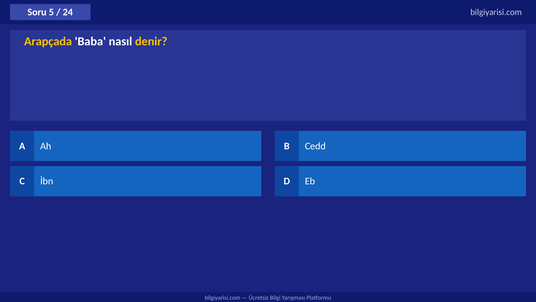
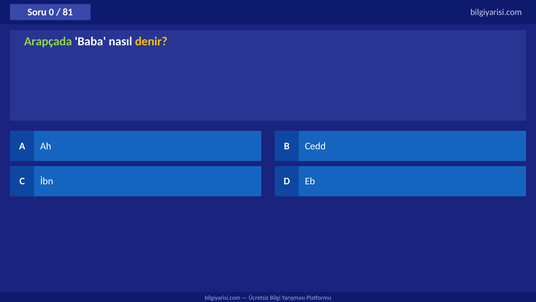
5: 5 -> 0
24: 24 -> 81
Arapçada colour: yellow -> light green
